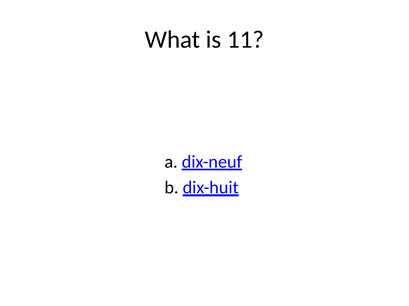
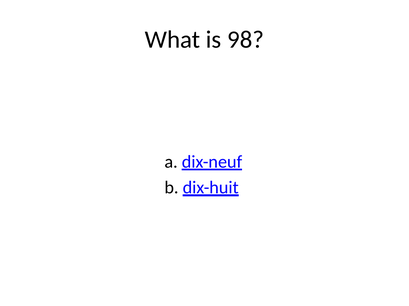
11: 11 -> 98
